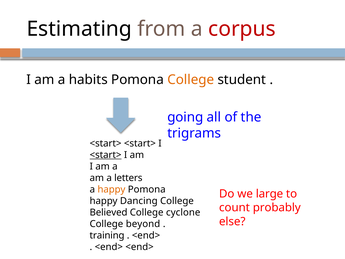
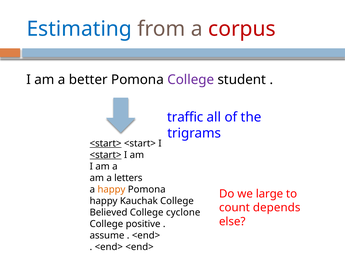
Estimating colour: black -> blue
habits: habits -> better
College at (191, 80) colour: orange -> purple
going: going -> traffic
<start> at (106, 143) underline: none -> present
Dancing: Dancing -> Kauchak
probably: probably -> depends
beyond: beyond -> positive
training: training -> assume
